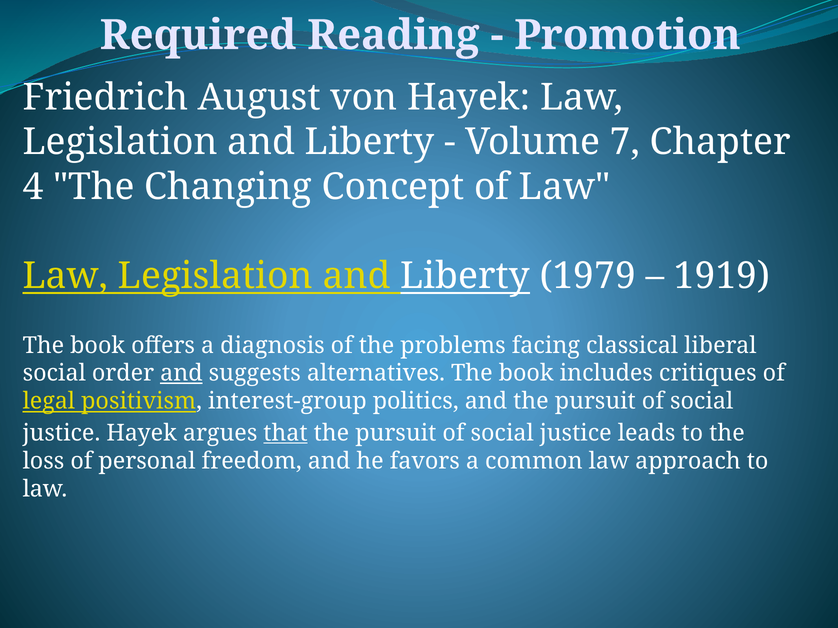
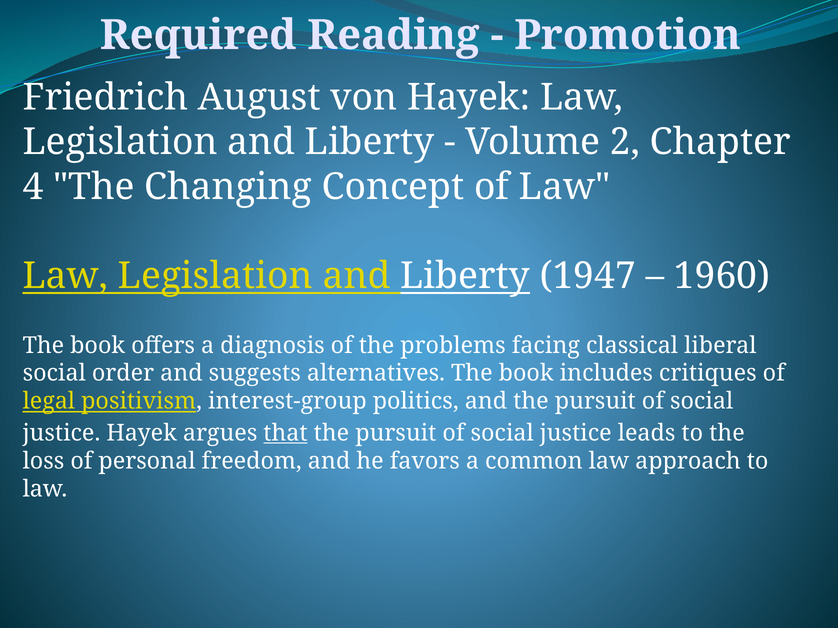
7: 7 -> 2
1979: 1979 -> 1947
1919: 1919 -> 1960
and at (181, 374) underline: present -> none
